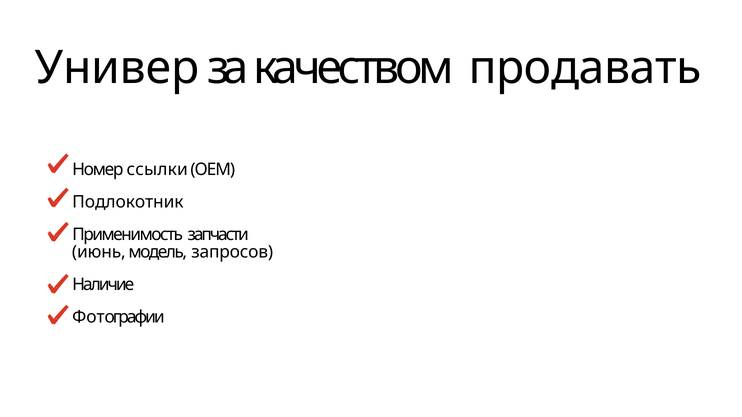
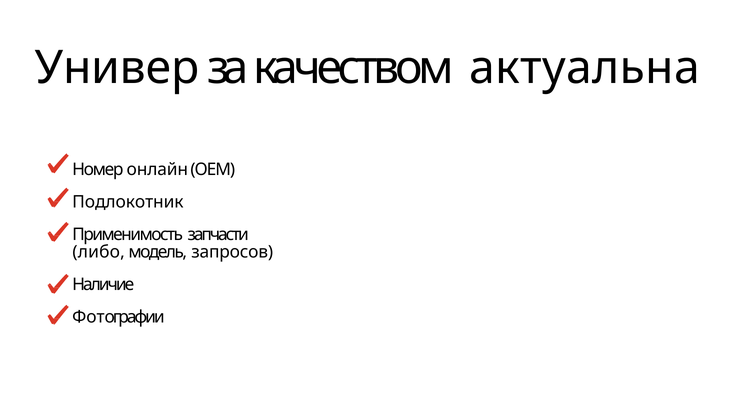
продавать: продавать -> актуальна
ссылки: ссылки -> онлайн
июнь: июнь -> либо
